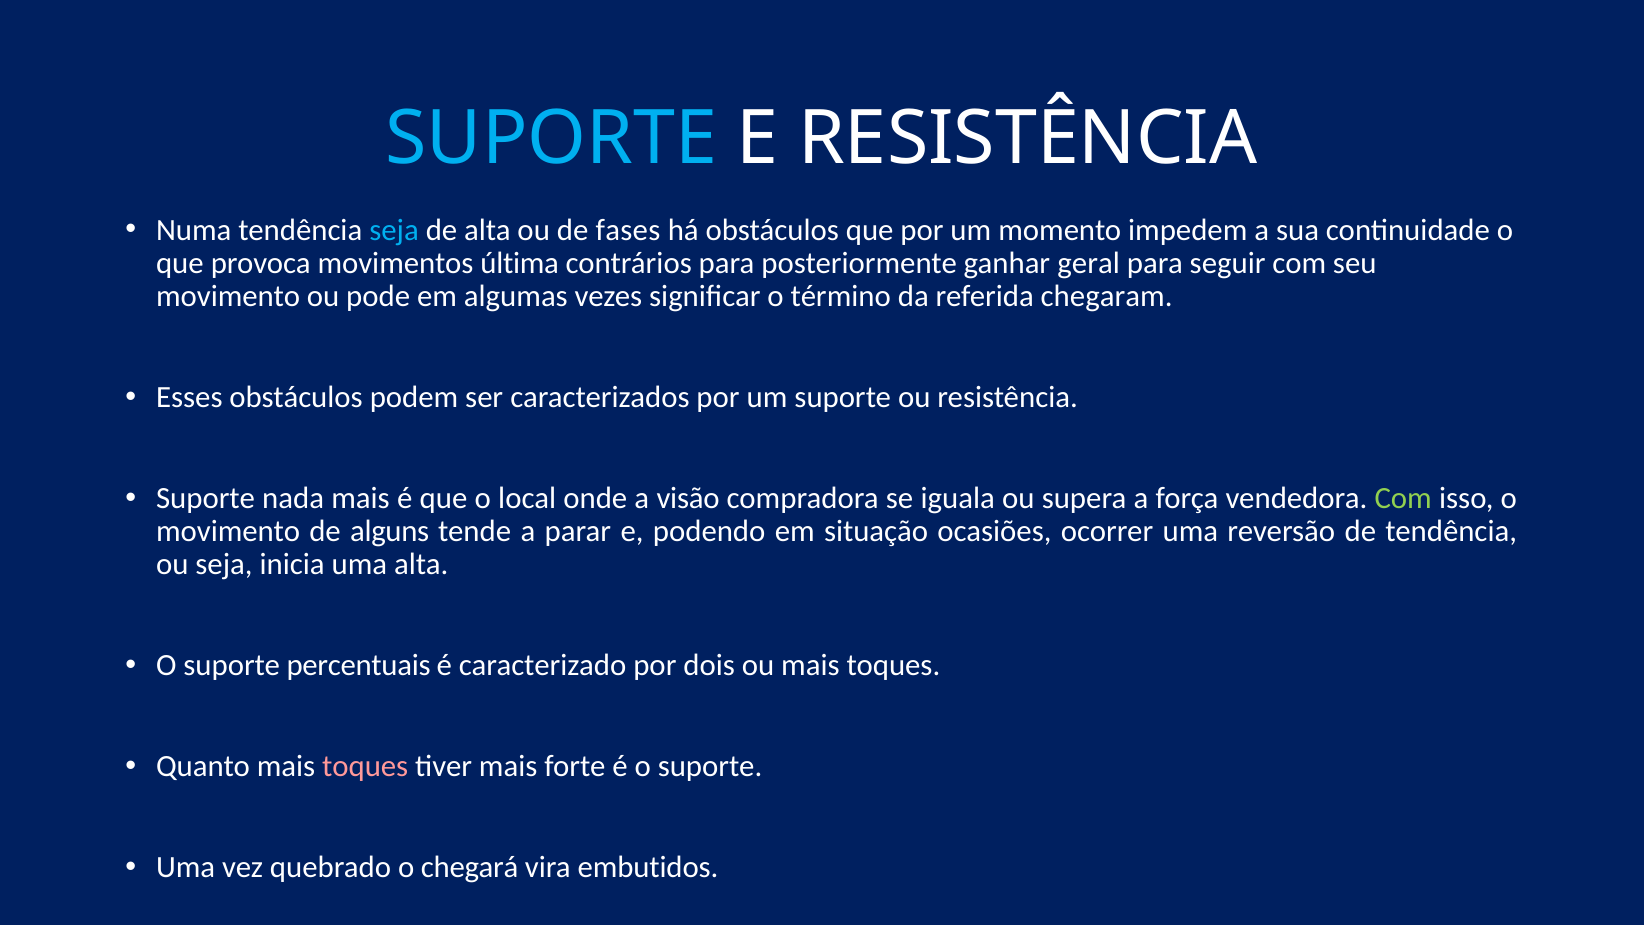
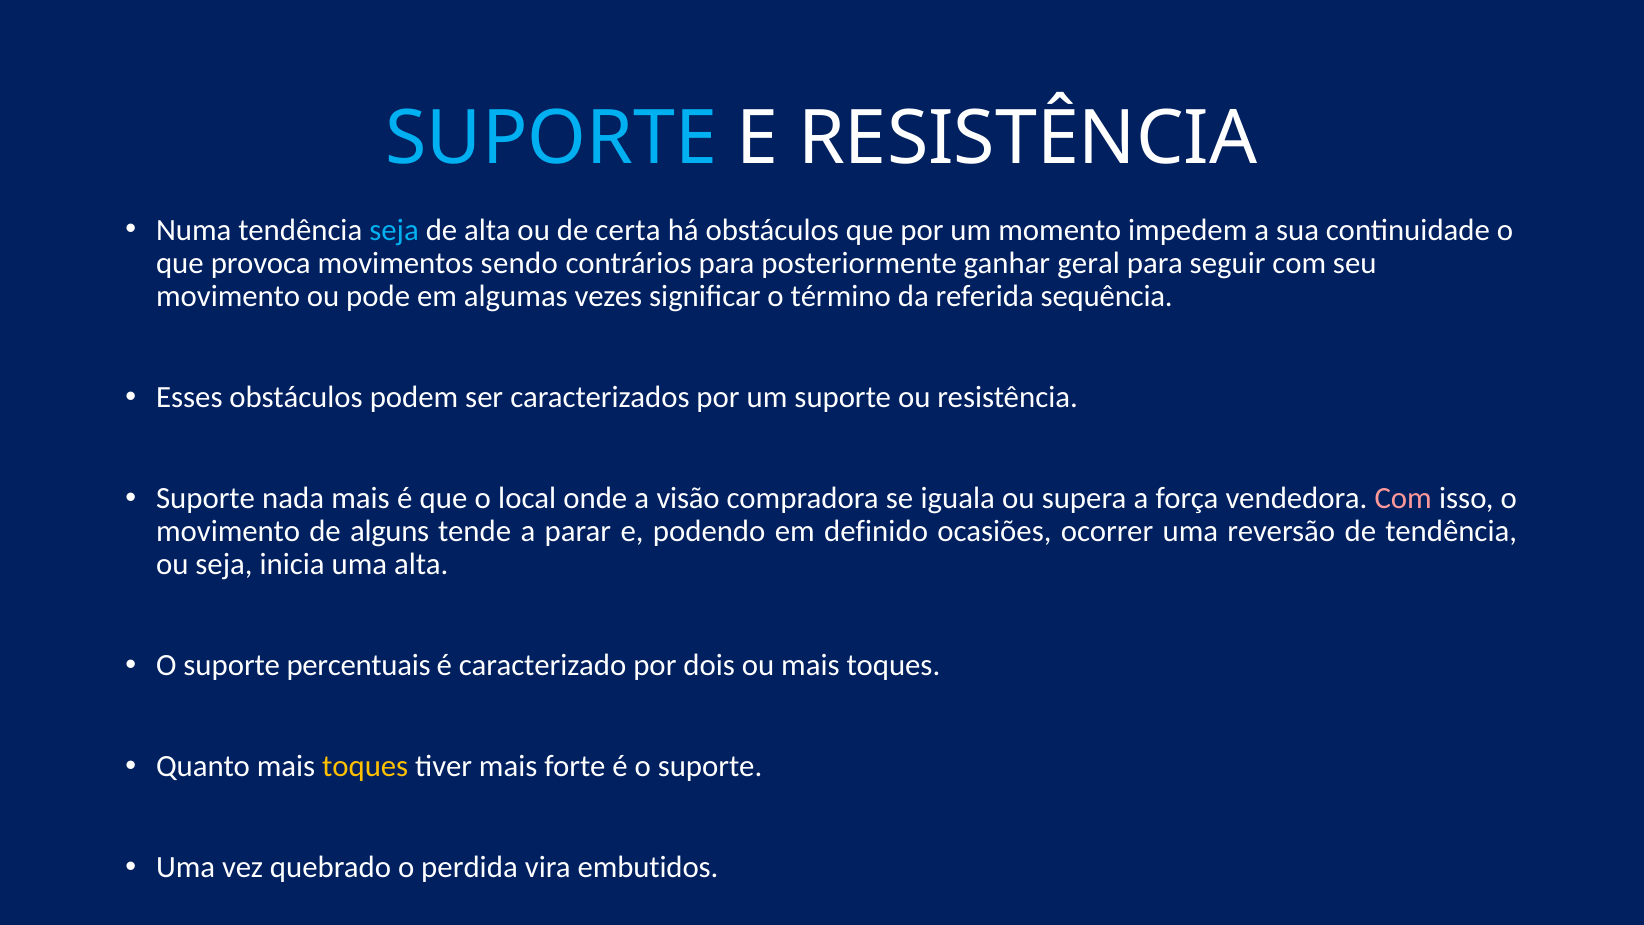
fases: fases -> certa
última: última -> sendo
chegaram: chegaram -> sequência
Com at (1403, 498) colour: light green -> pink
situação: situação -> definido
toques at (365, 766) colour: pink -> yellow
chegará: chegará -> perdida
